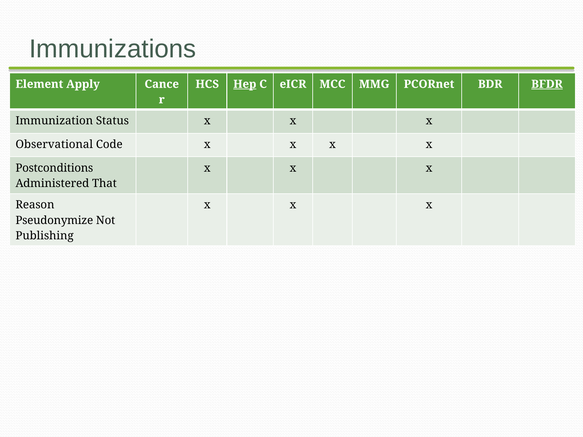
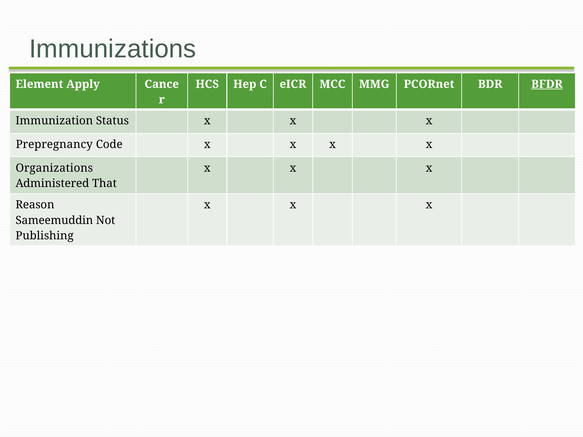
Hep underline: present -> none
Observational: Observational -> Prepregnancy
Postconditions: Postconditions -> Organizations
Pseudonymize: Pseudonymize -> Sameemuddin
